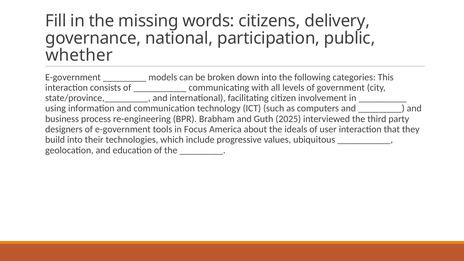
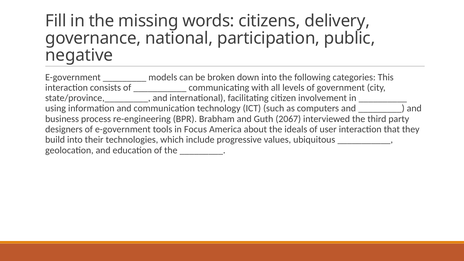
whether: whether -> negative
2025: 2025 -> 2067
